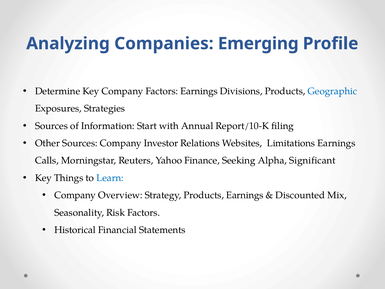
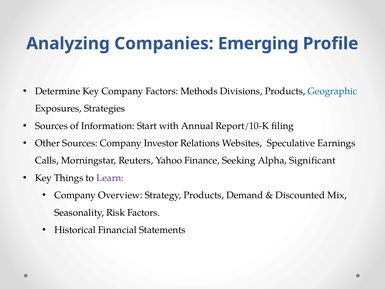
Factors Earnings: Earnings -> Methods
Limitations: Limitations -> Speculative
Learn colour: blue -> purple
Products Earnings: Earnings -> Demand
